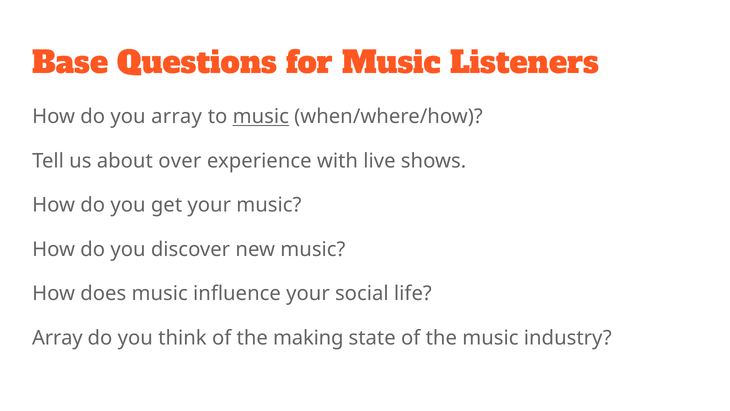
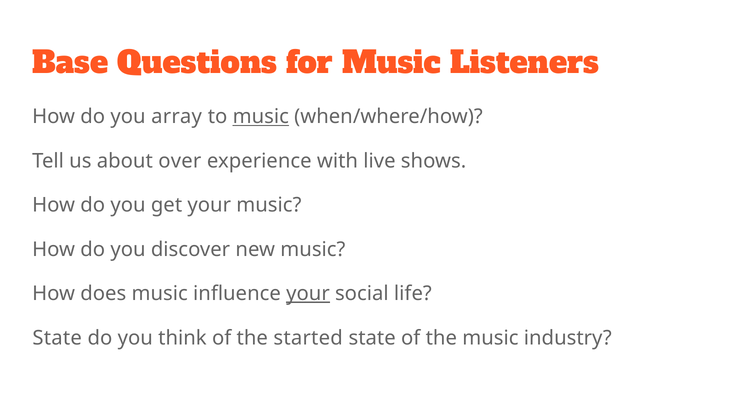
your at (308, 293) underline: none -> present
Array at (57, 338): Array -> State
making: making -> started
